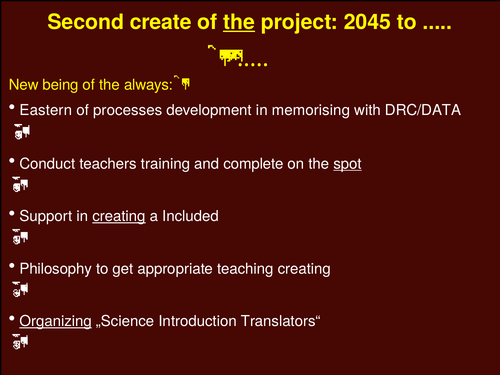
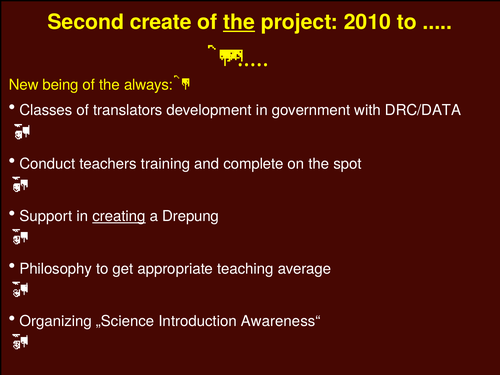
2045: 2045 -> 2010
Eastern: Eastern -> Classes
processes: processes -> translators
memorising: memorising -> government
spot underline: present -> none
Included: Included -> Drepung
teaching creating: creating -> average
Organizing underline: present -> none
Translators“: Translators“ -> Awareness“
